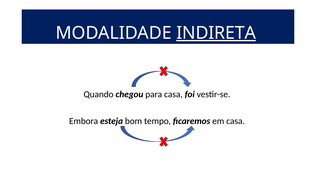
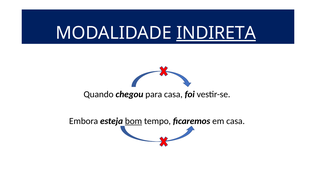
bom underline: none -> present
